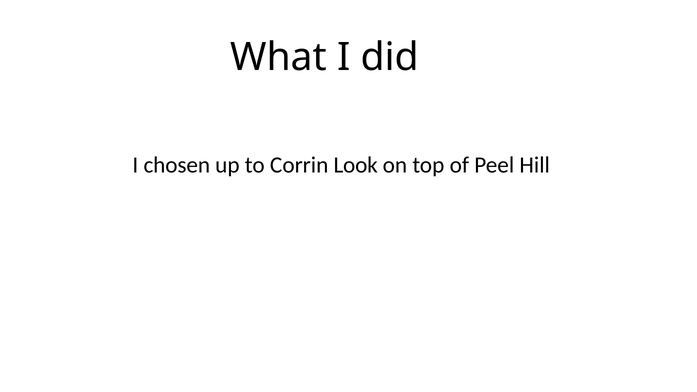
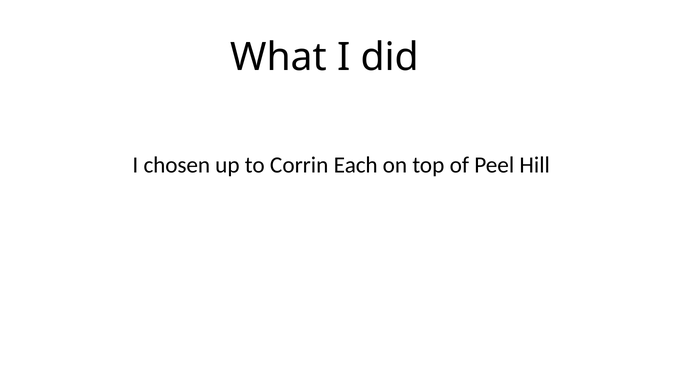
Look: Look -> Each
